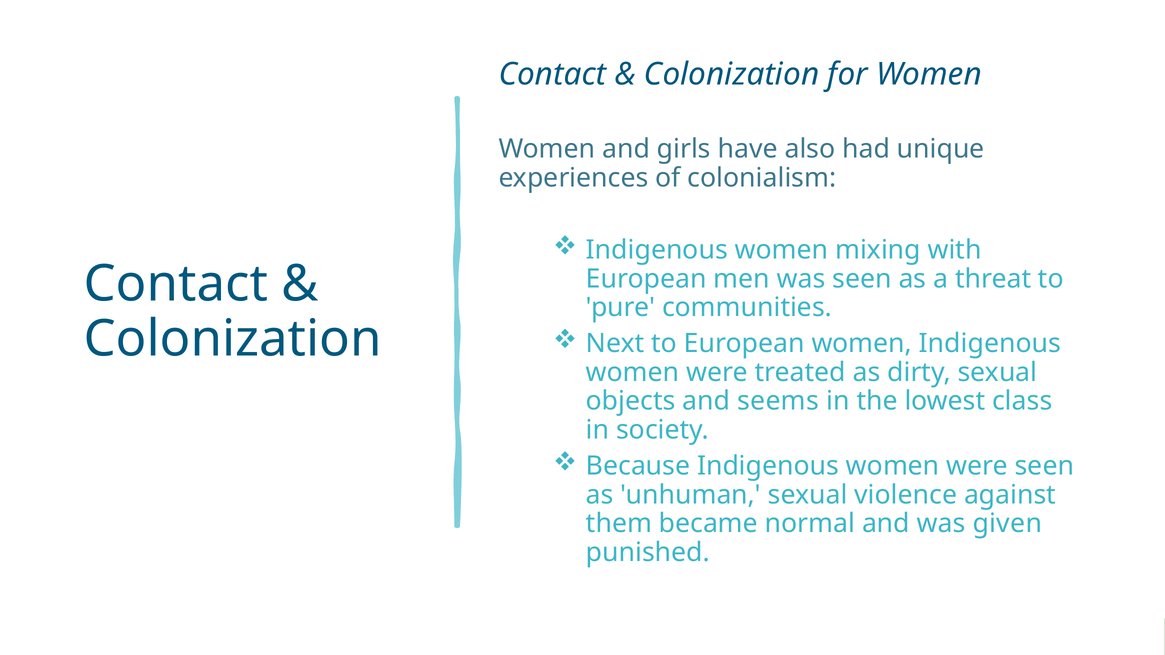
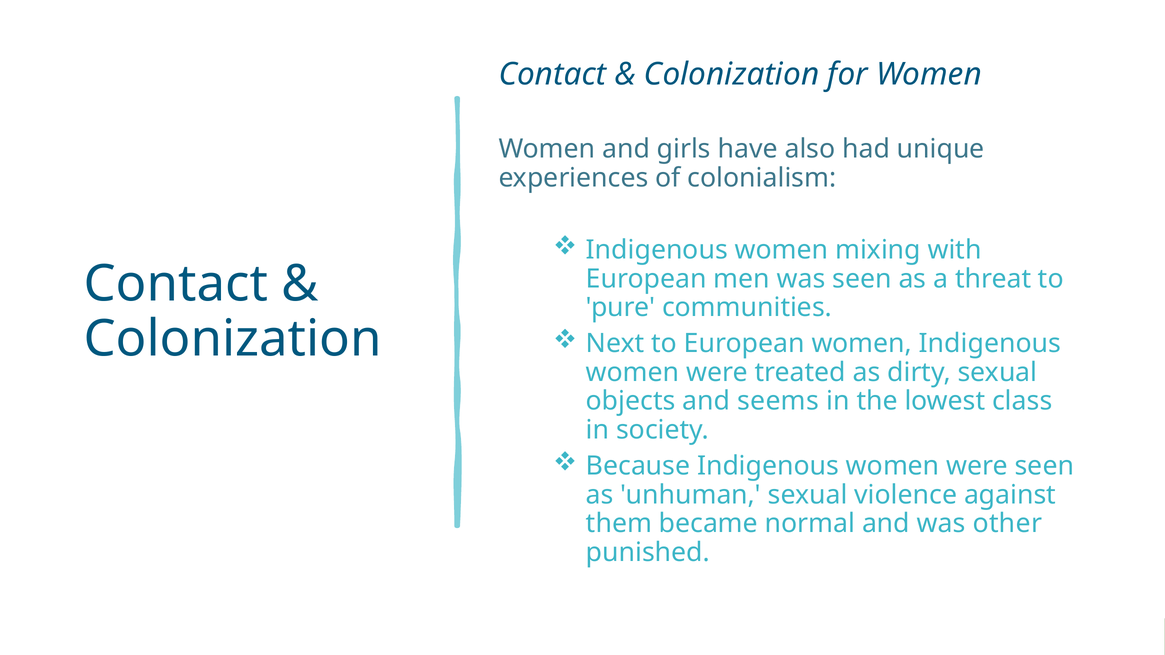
given: given -> other
